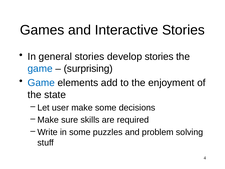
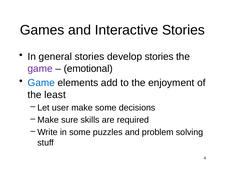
game at (40, 69) colour: blue -> purple
surprising: surprising -> emotional
state: state -> least
